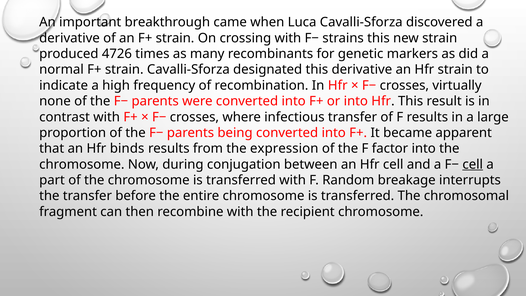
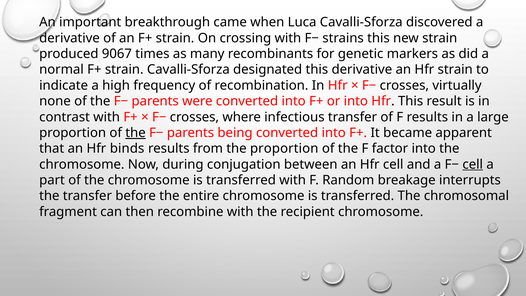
4726: 4726 -> 9067
the at (136, 133) underline: none -> present
the expression: expression -> proportion
